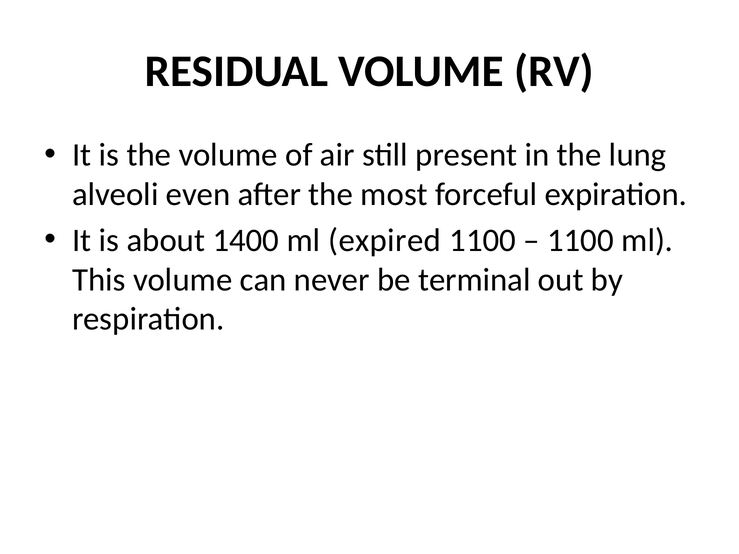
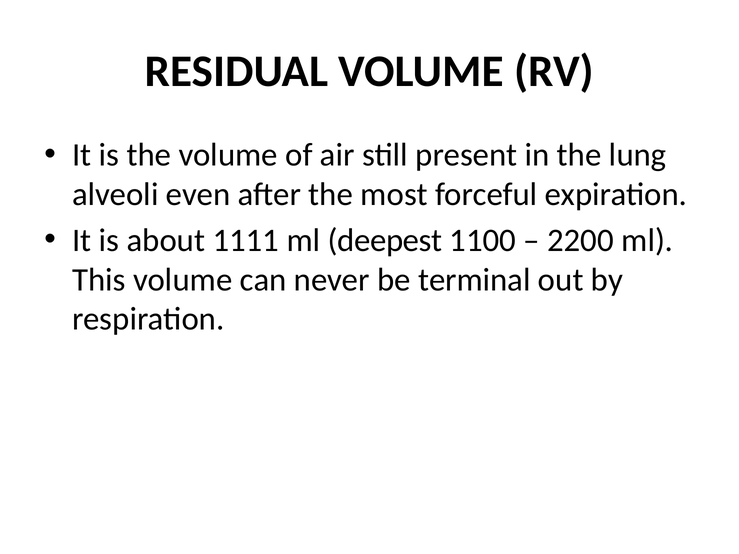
1400: 1400 -> 1111
expired: expired -> deepest
1100 at (580, 240): 1100 -> 2200
